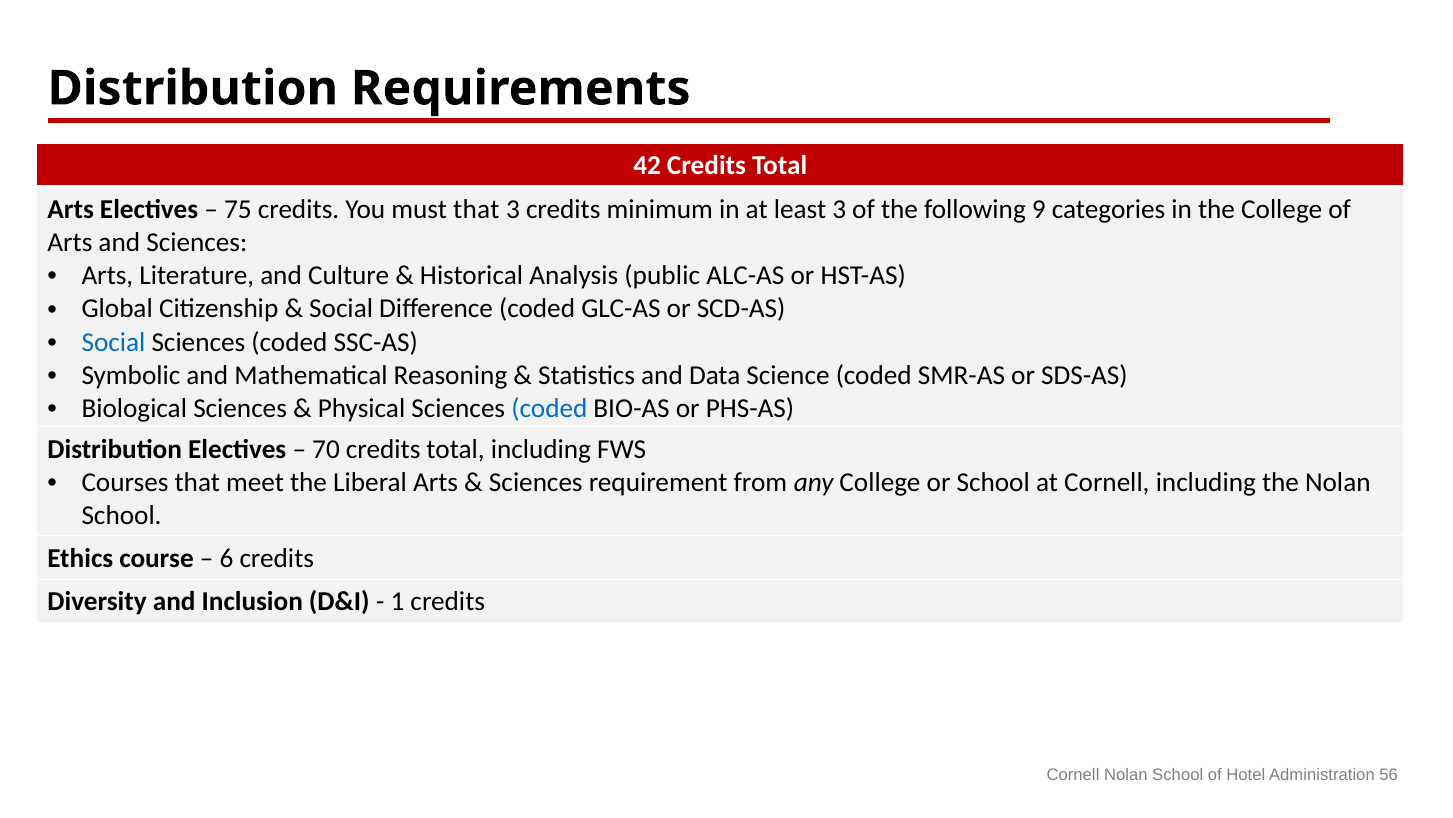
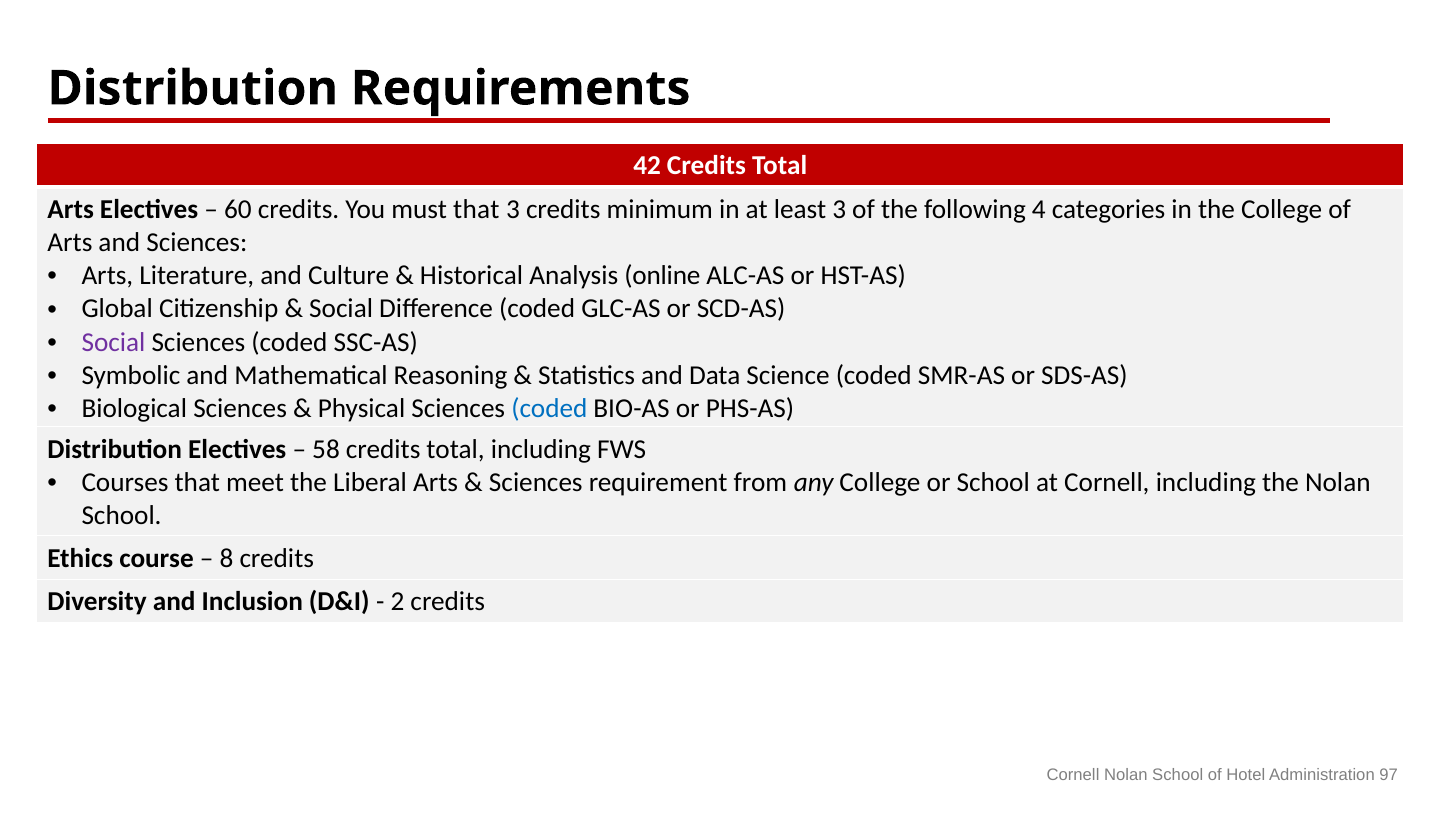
75: 75 -> 60
9: 9 -> 4
public: public -> online
Social at (113, 342) colour: blue -> purple
70: 70 -> 58
6: 6 -> 8
1: 1 -> 2
56: 56 -> 97
